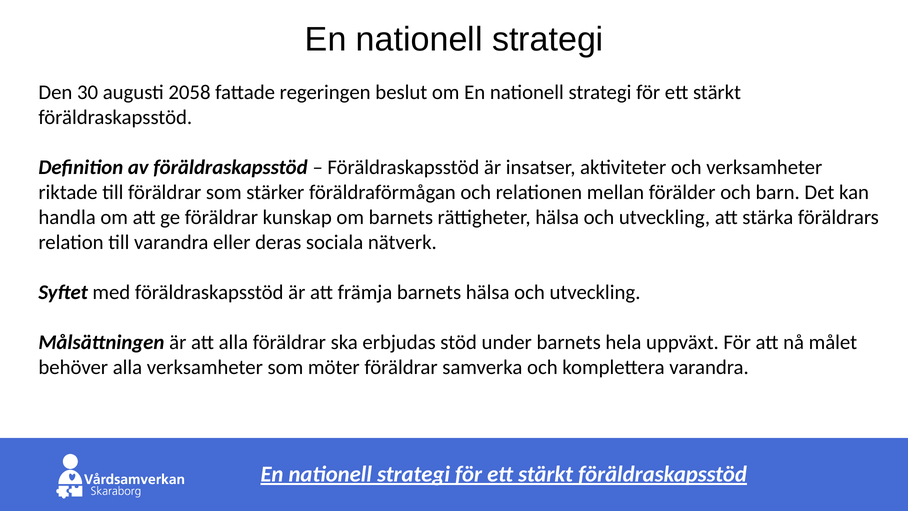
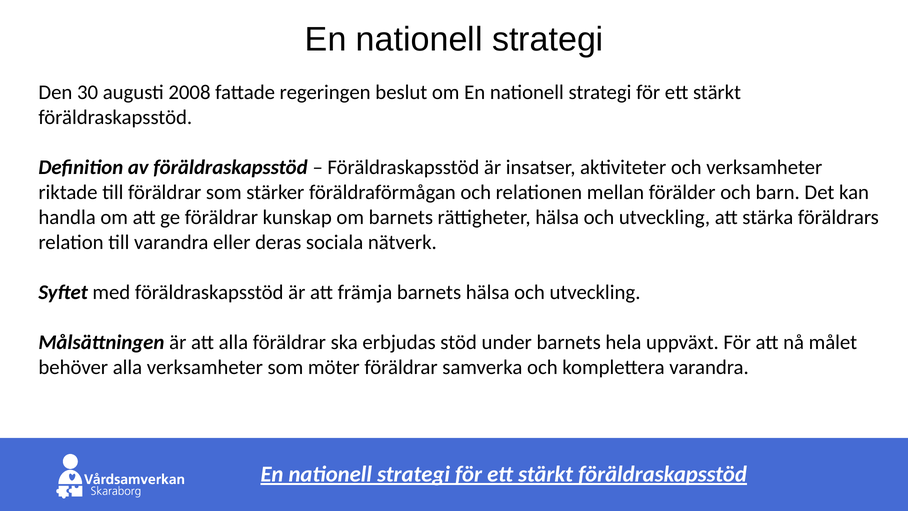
2058: 2058 -> 2008
